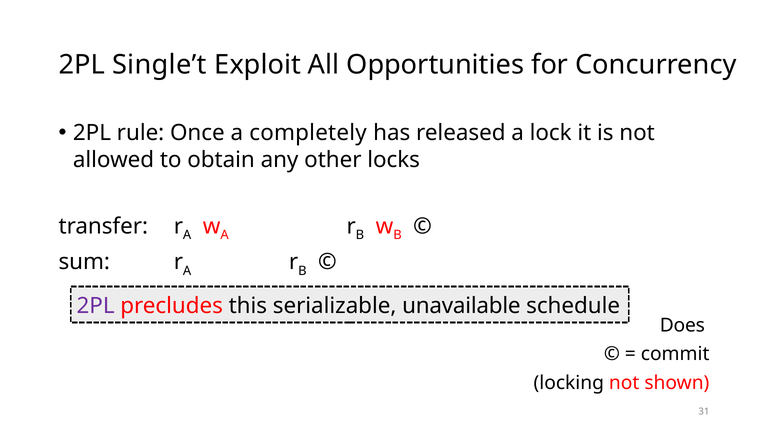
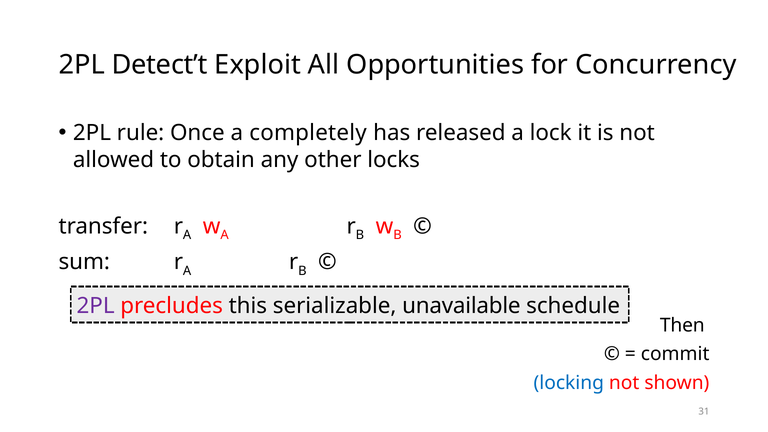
Single’t: Single’t -> Detect’t
Does: Does -> Then
locking colour: black -> blue
